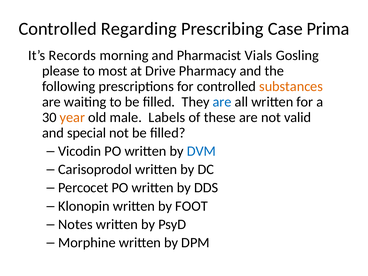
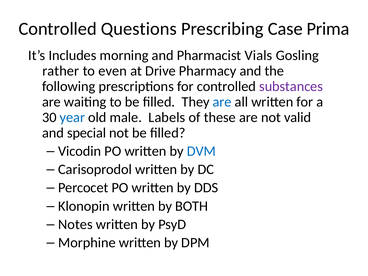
Regarding: Regarding -> Questions
Records: Records -> Includes
please: please -> rather
most: most -> even
substances colour: orange -> purple
year colour: orange -> blue
FOOT: FOOT -> BOTH
